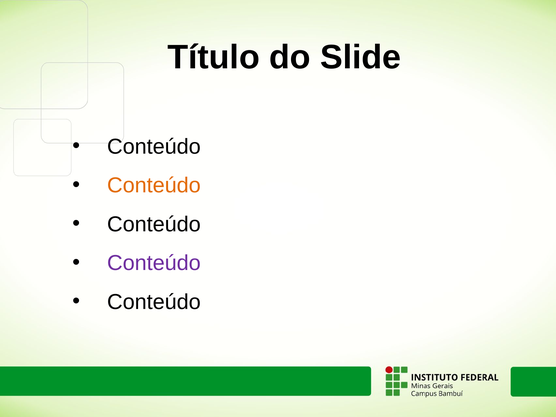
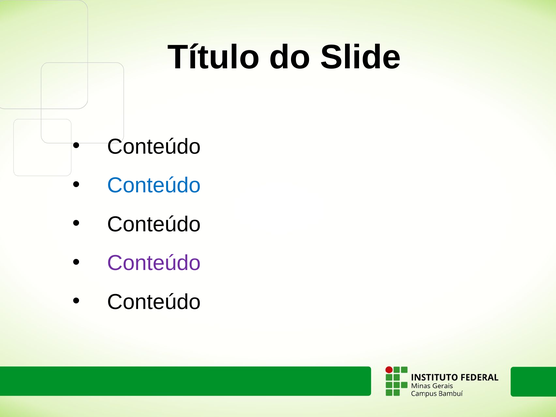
Conteúdo at (154, 185) colour: orange -> blue
